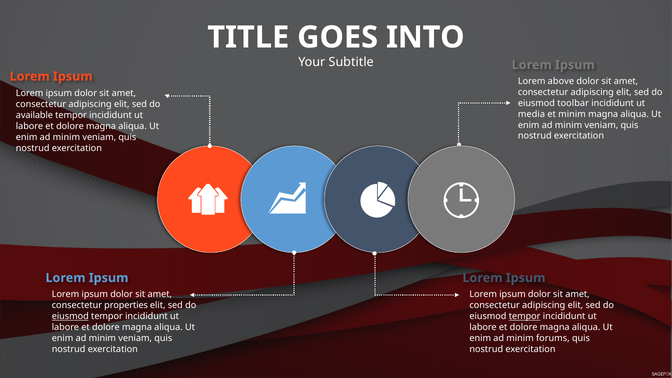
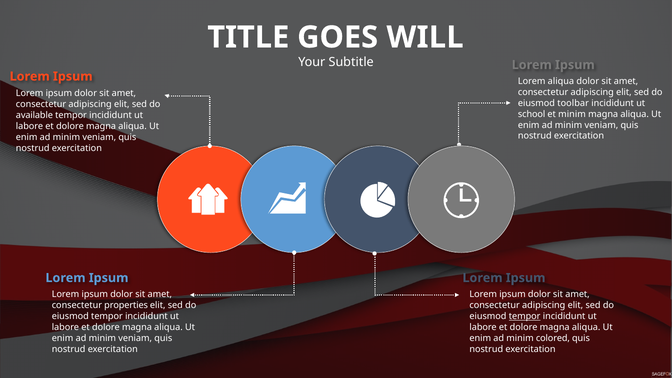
INTO: INTO -> WILL
Lorem above: above -> aliqua
media: media -> school
eiusmod at (70, 316) underline: present -> none
forums: forums -> colored
